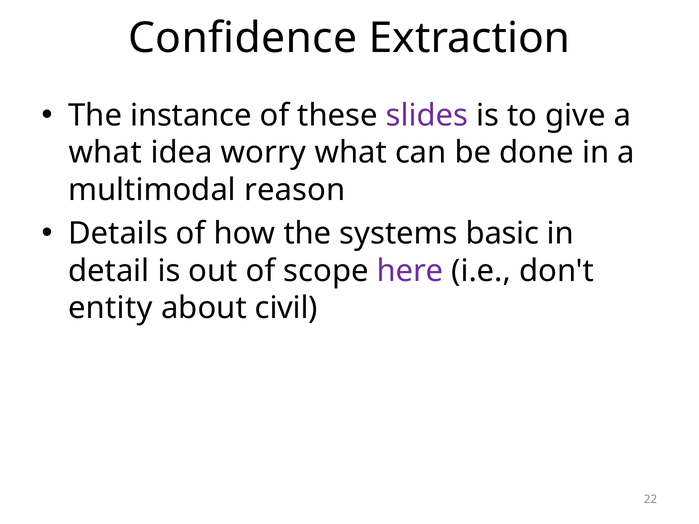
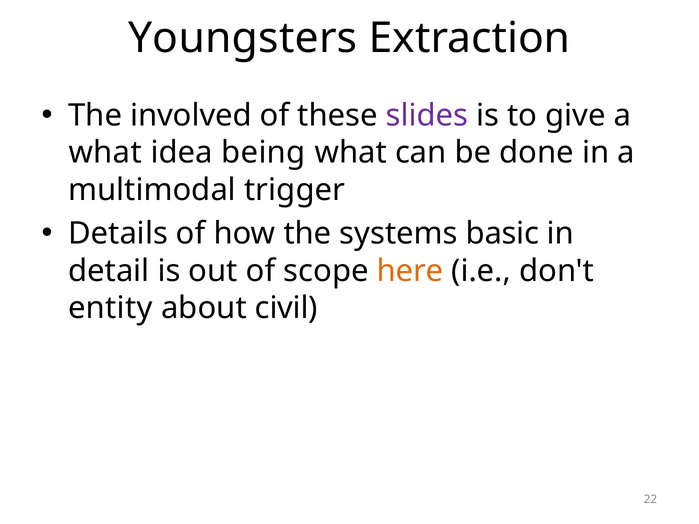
Confidence: Confidence -> Youngsters
instance: instance -> involved
worry: worry -> being
reason: reason -> trigger
here colour: purple -> orange
